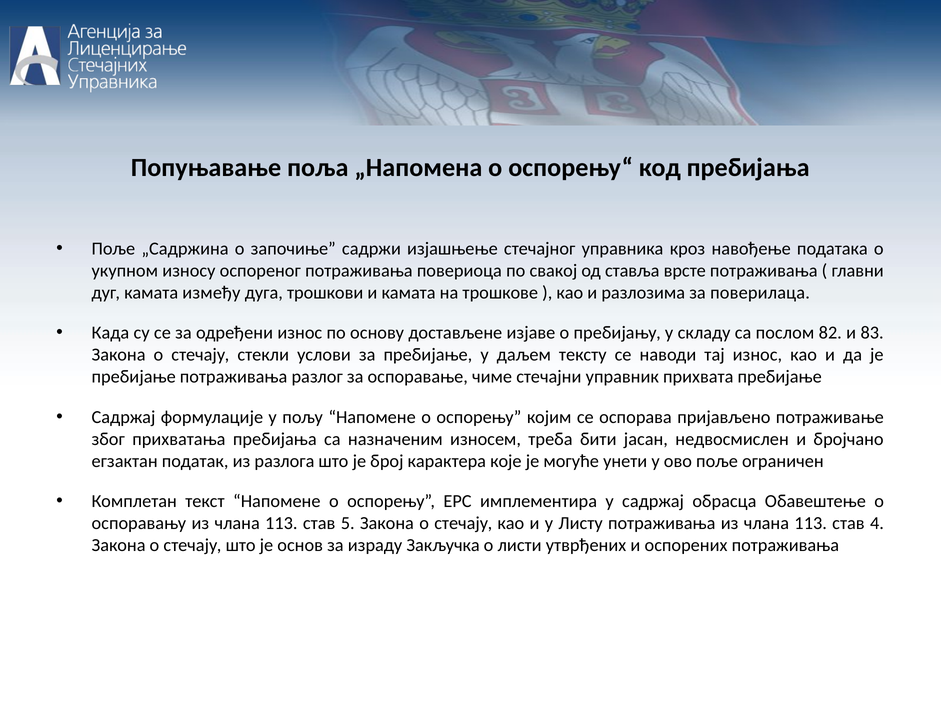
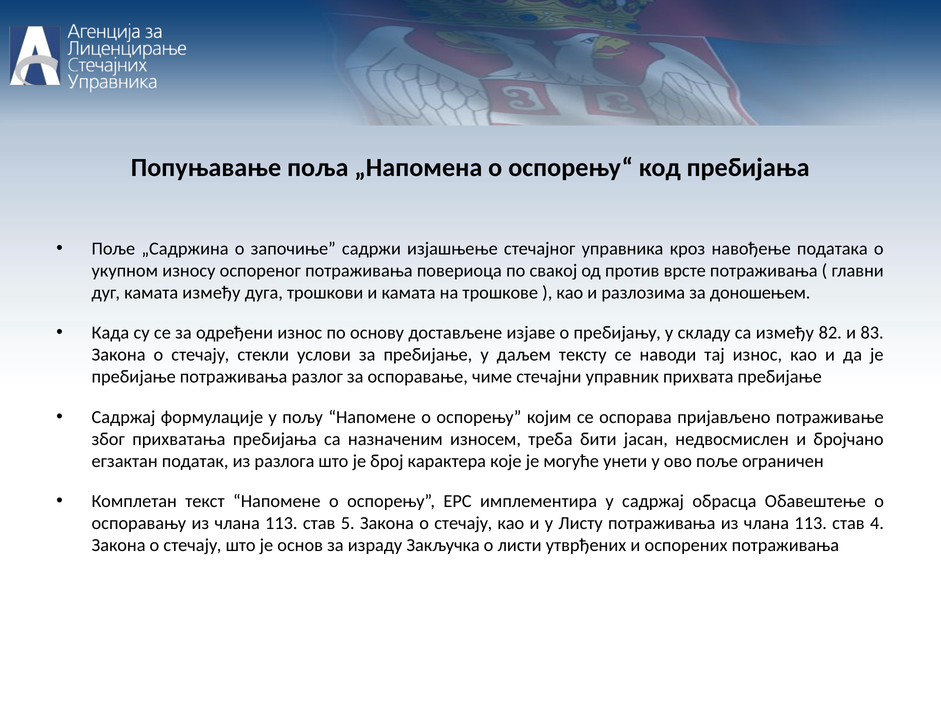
ставља: ставља -> против
поверилаца: поверилаца -> доношењем
са послом: послом -> између
